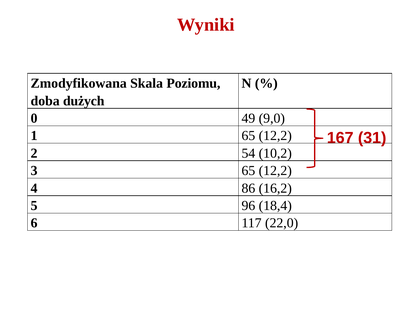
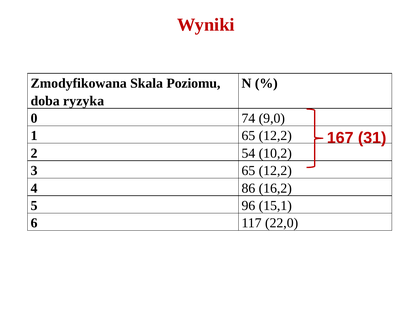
dużych: dużych -> ryzyka
49: 49 -> 74
18,4: 18,4 -> 15,1
